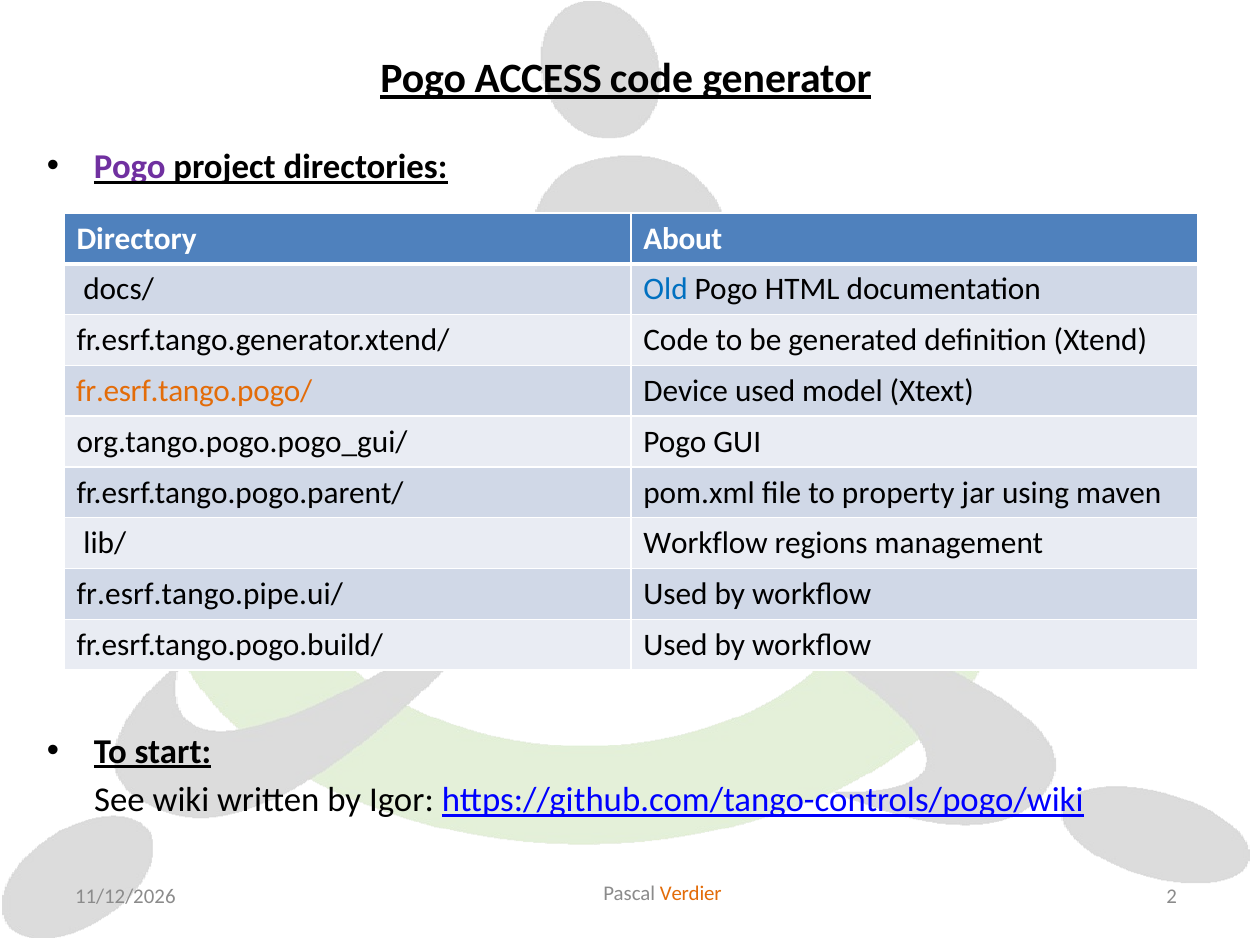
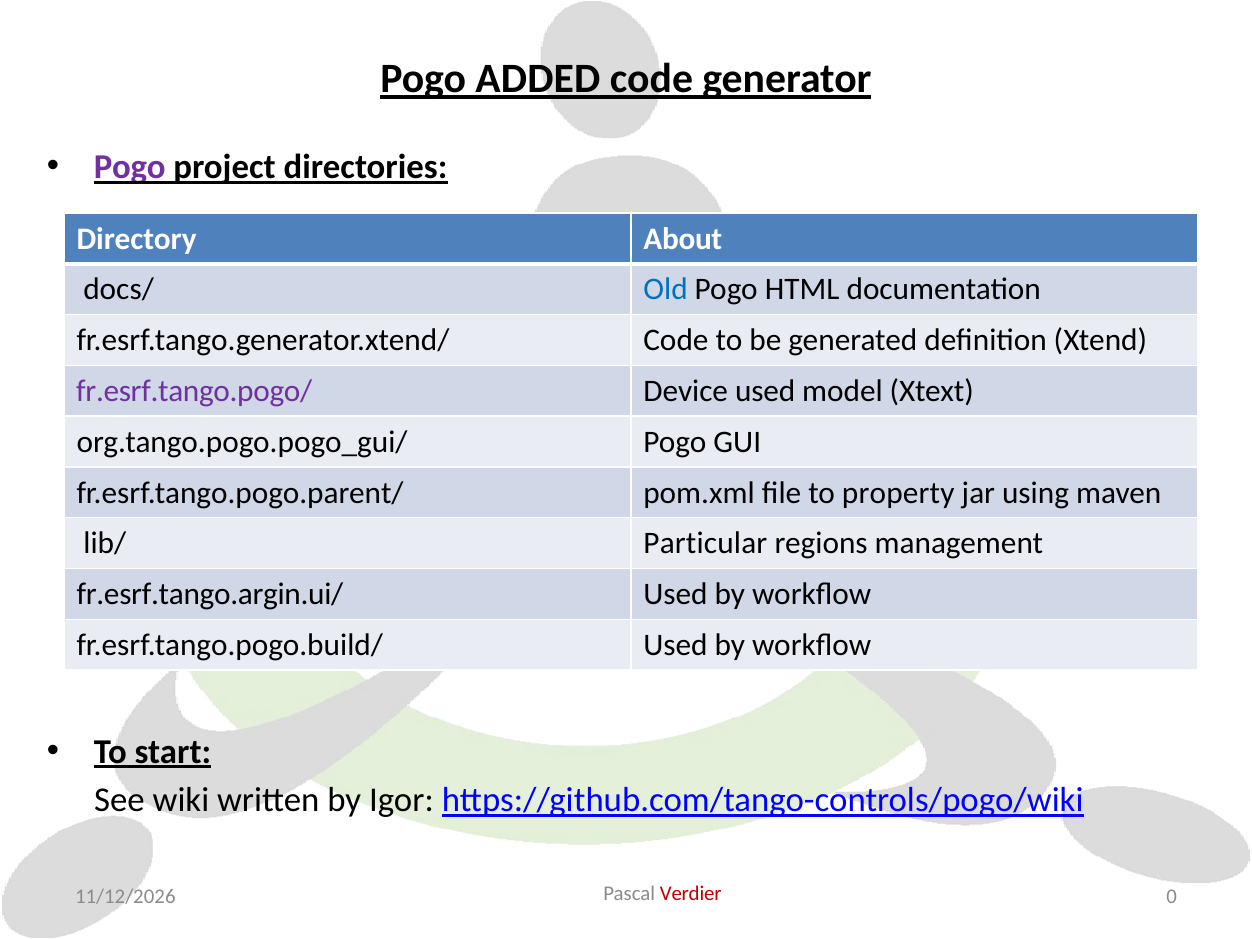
ACCESS: ACCESS -> ADDED
fr.esrf.tango.pogo/ colour: orange -> purple
lib/ Workflow: Workflow -> Particular
fr.esrf.tango.pipe.ui/: fr.esrf.tango.pipe.ui/ -> fr.esrf.tango.argin.ui/
Verdier colour: orange -> red
2: 2 -> 0
